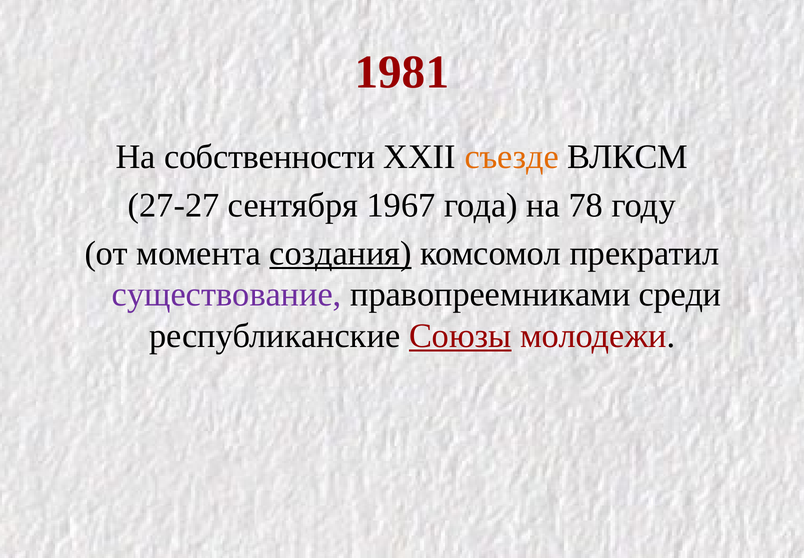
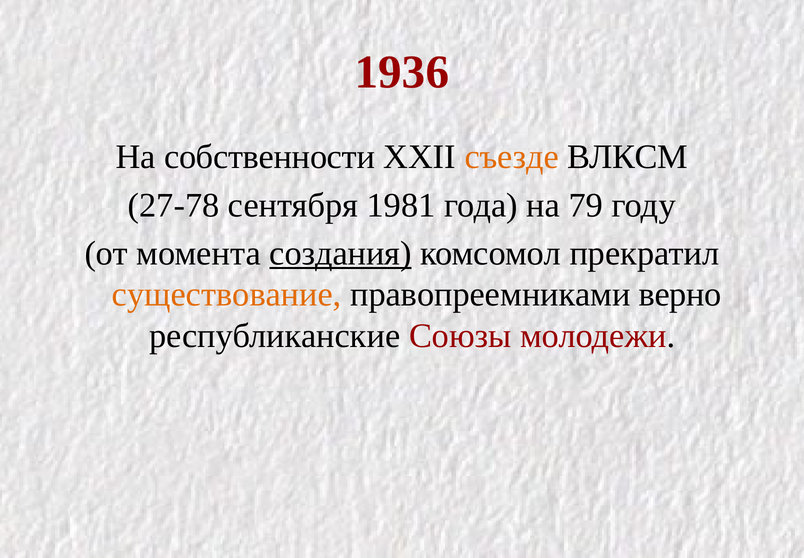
1981: 1981 -> 1936
27-27: 27-27 -> 27-78
1967: 1967 -> 1981
78: 78 -> 79
существование colour: purple -> orange
среди: среди -> верно
Союзы underline: present -> none
